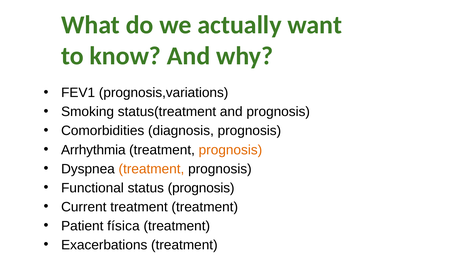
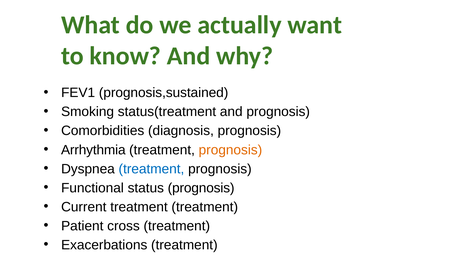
prognosis,variations: prognosis,variations -> prognosis,sustained
treatment at (151, 169) colour: orange -> blue
física: física -> cross
